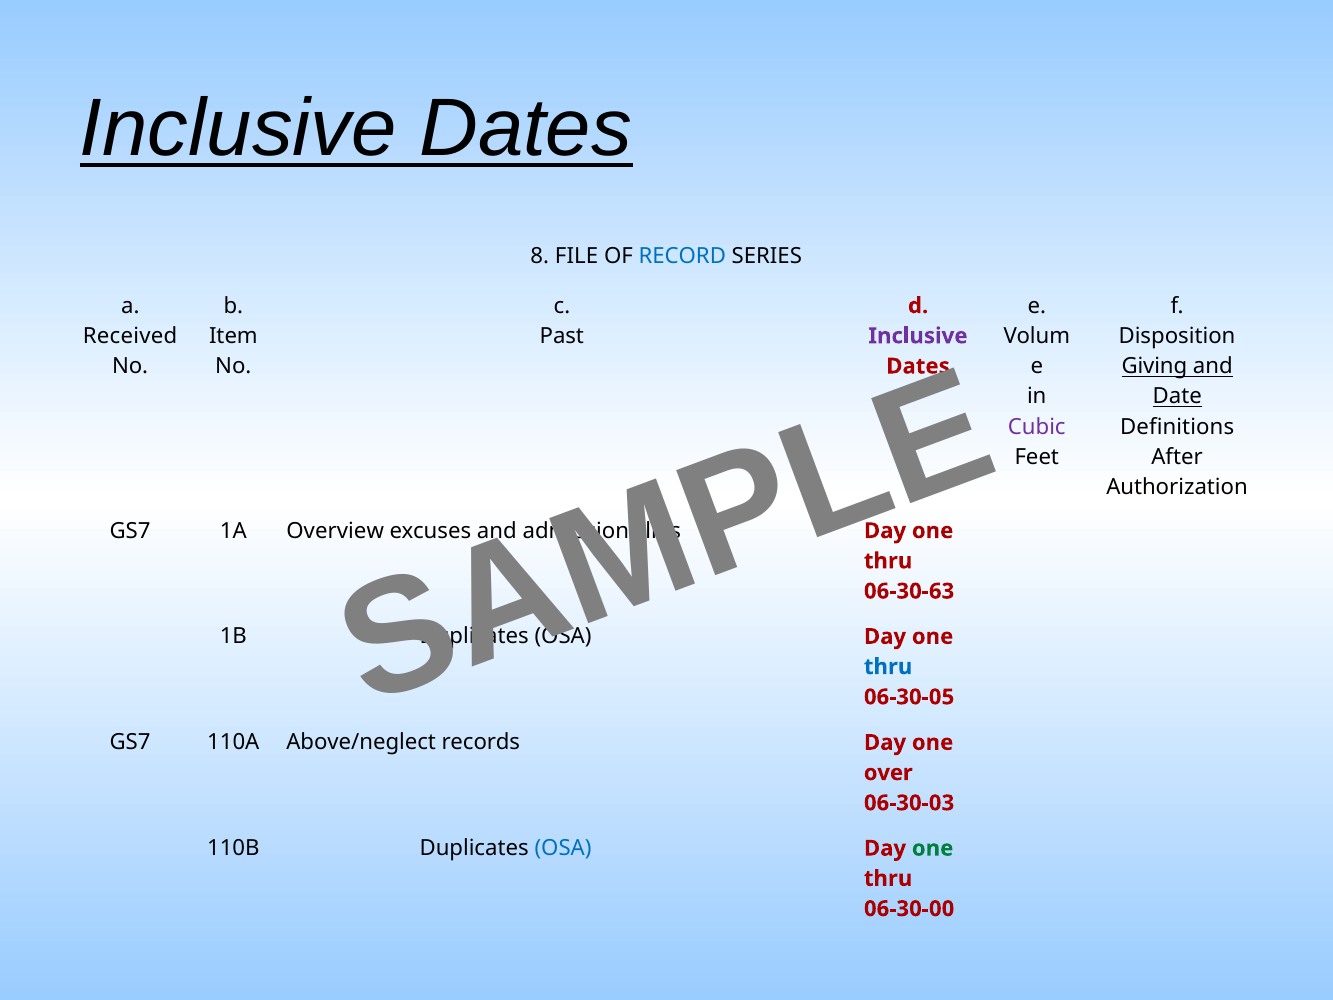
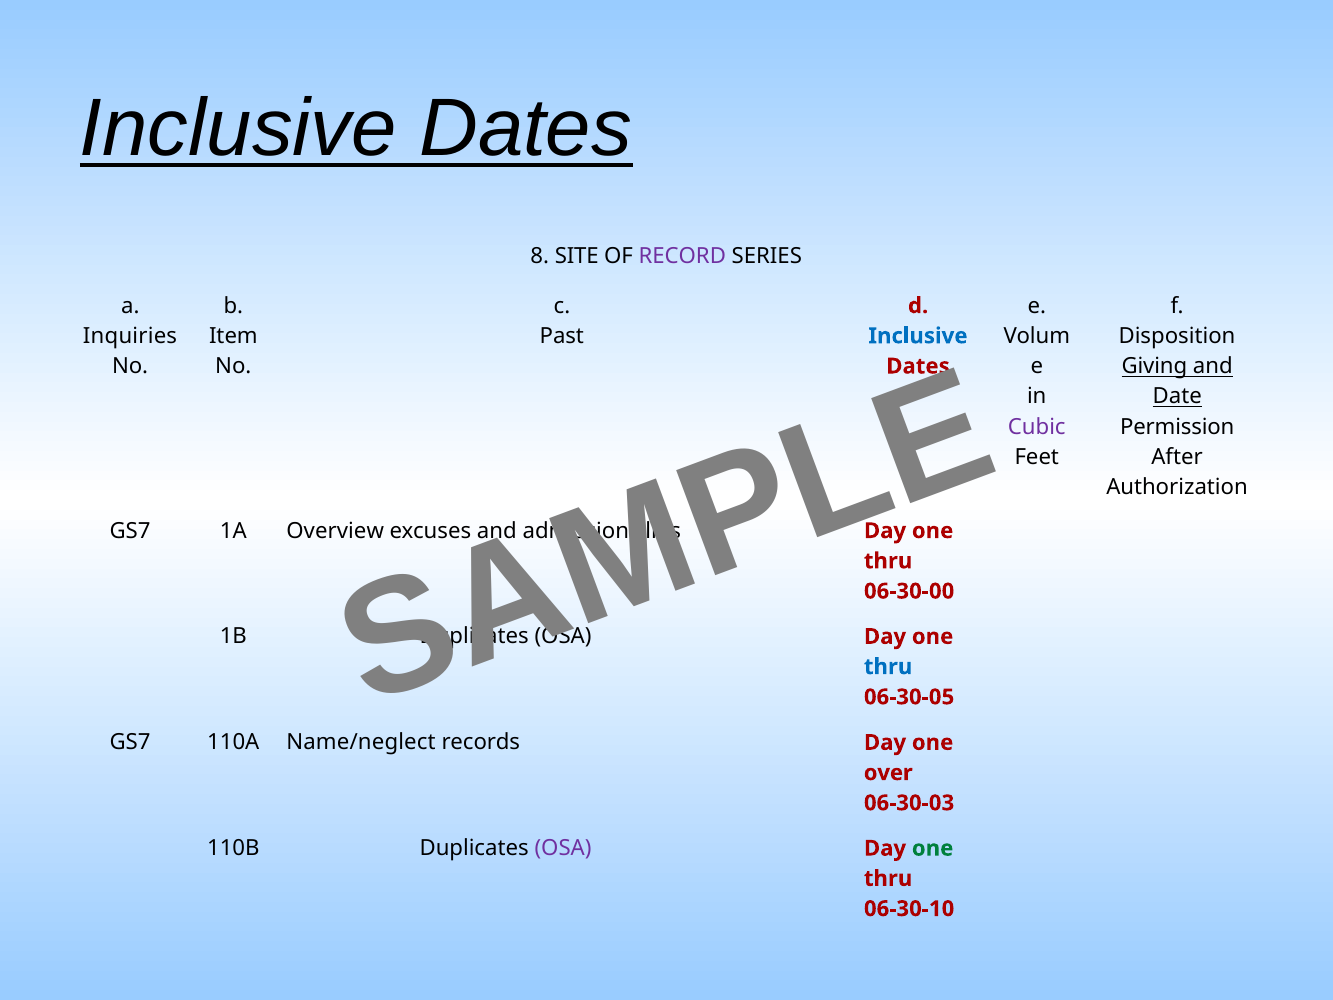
FILE: FILE -> SITE
RECORD colour: blue -> purple
Received: Received -> Inquiries
Inclusive at (918, 336) colour: purple -> blue
Definitions: Definitions -> Permission
06-30-63: 06-30-63 -> 06-30-00
Above/neglect: Above/neglect -> Name/neglect
OSA at (563, 848) colour: blue -> purple
06-30-00: 06-30-00 -> 06-30-10
